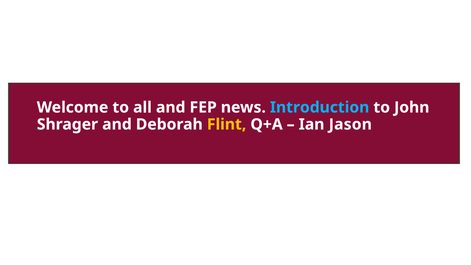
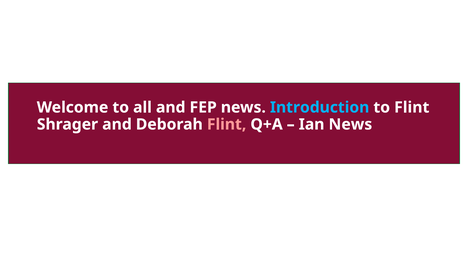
to John: John -> Flint
Flint at (227, 124) colour: yellow -> pink
Ian Jason: Jason -> News
